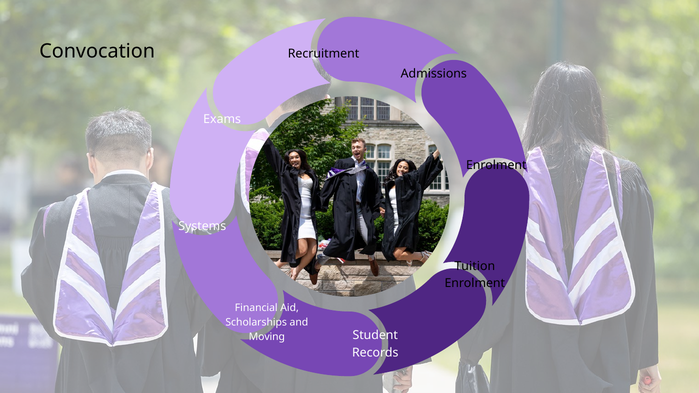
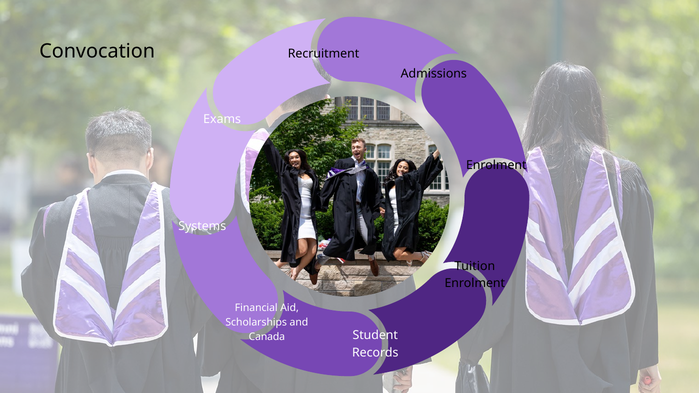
Moving: Moving -> Canada
